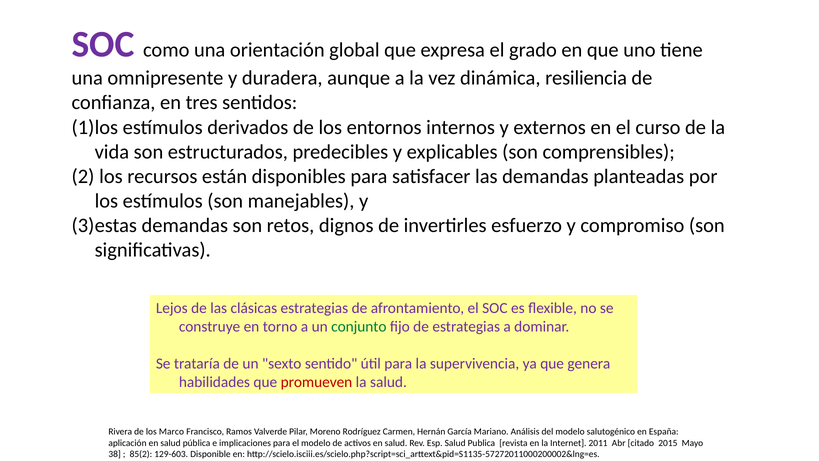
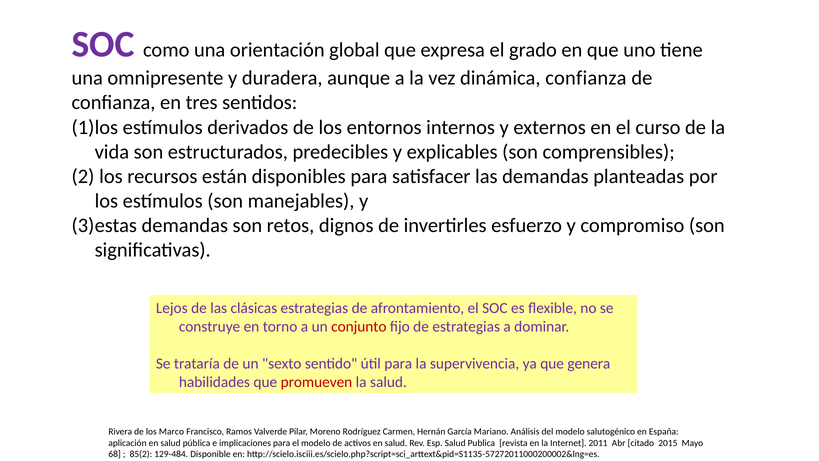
dinámica resiliencia: resiliencia -> confianza
conjunto colour: green -> red
38: 38 -> 68
129-603: 129-603 -> 129-484
